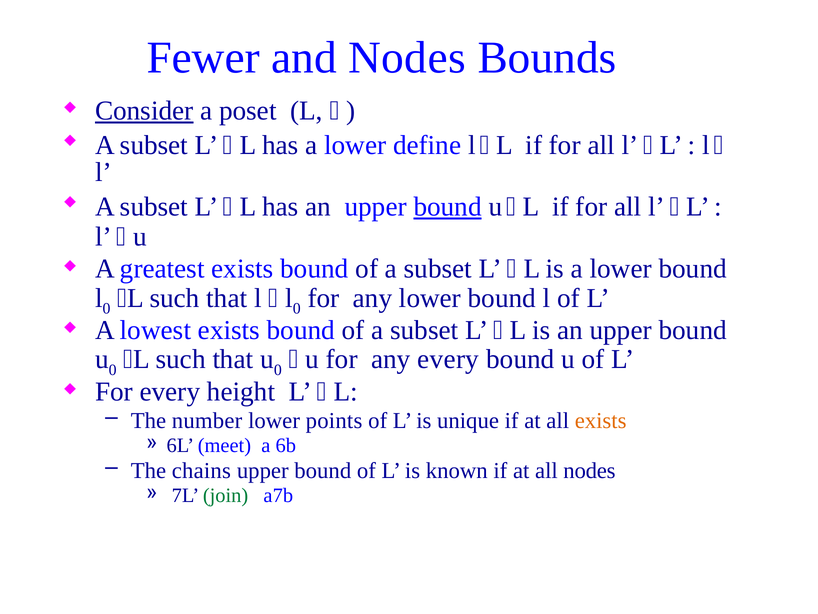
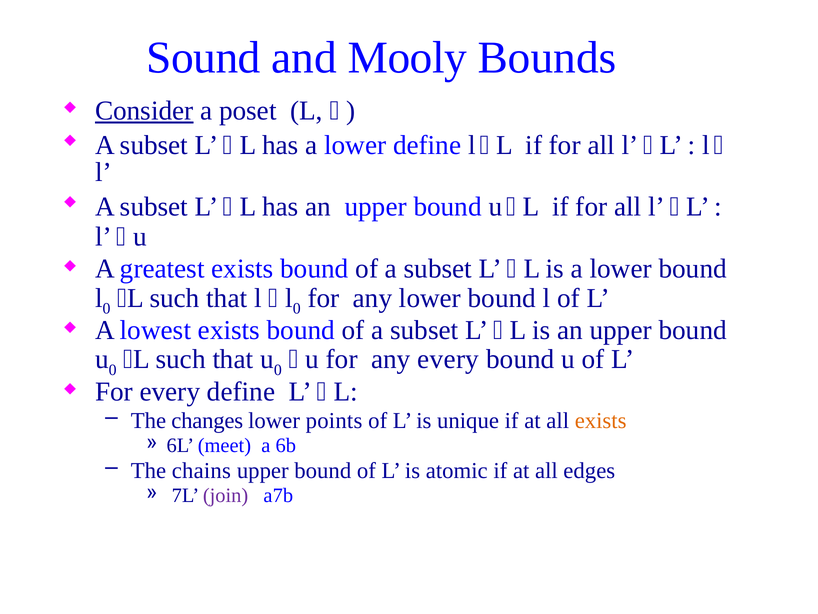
Fewer: Fewer -> Sound
and Nodes: Nodes -> Mooly
bound at (448, 207) underline: present -> none
every height: height -> define
number: number -> changes
known: known -> atomic
all nodes: nodes -> edges
join colour: green -> purple
